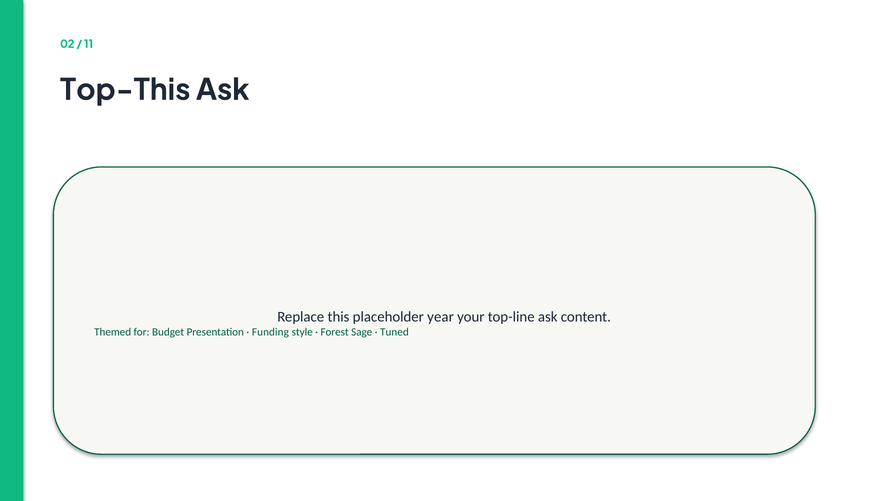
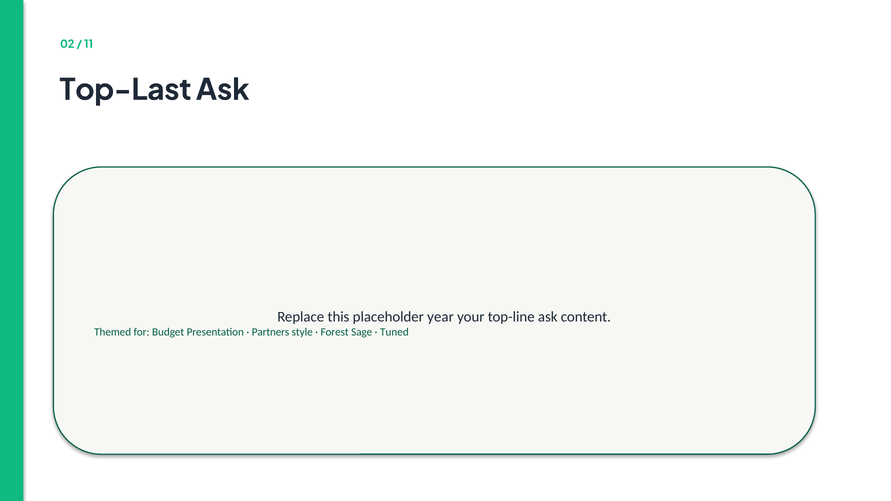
Top-This: Top-This -> Top-Last
Funding: Funding -> Partners
